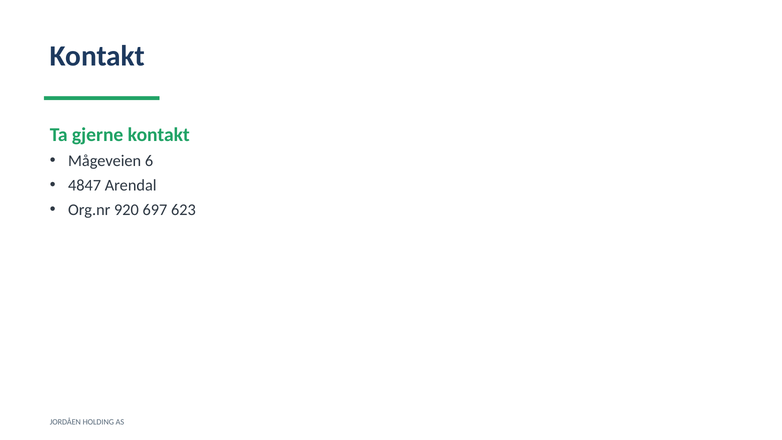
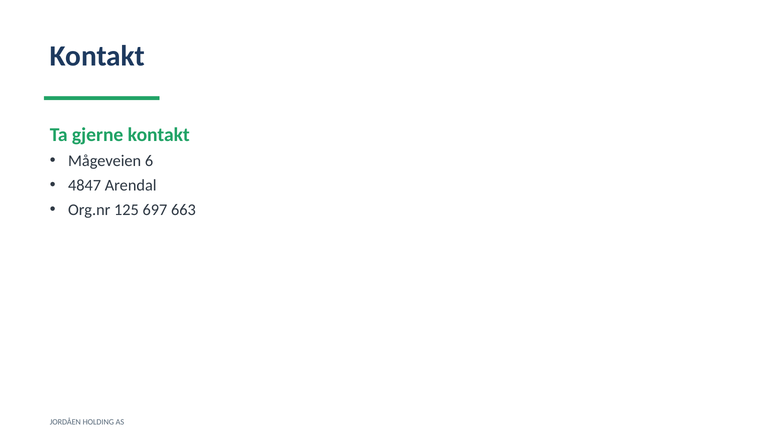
920: 920 -> 125
623: 623 -> 663
